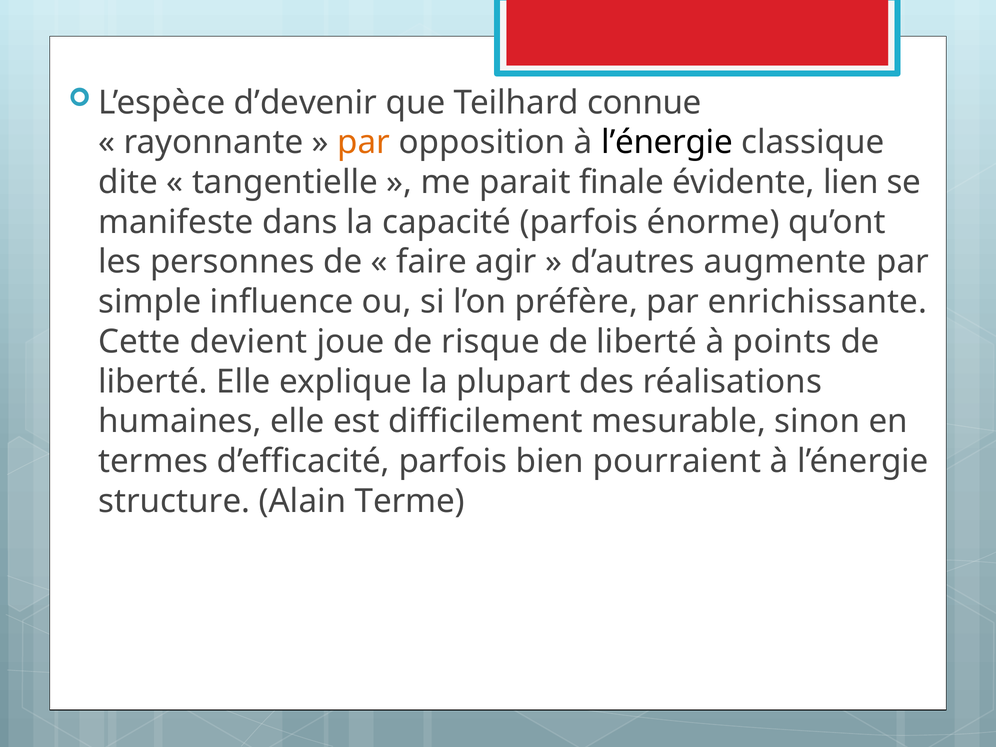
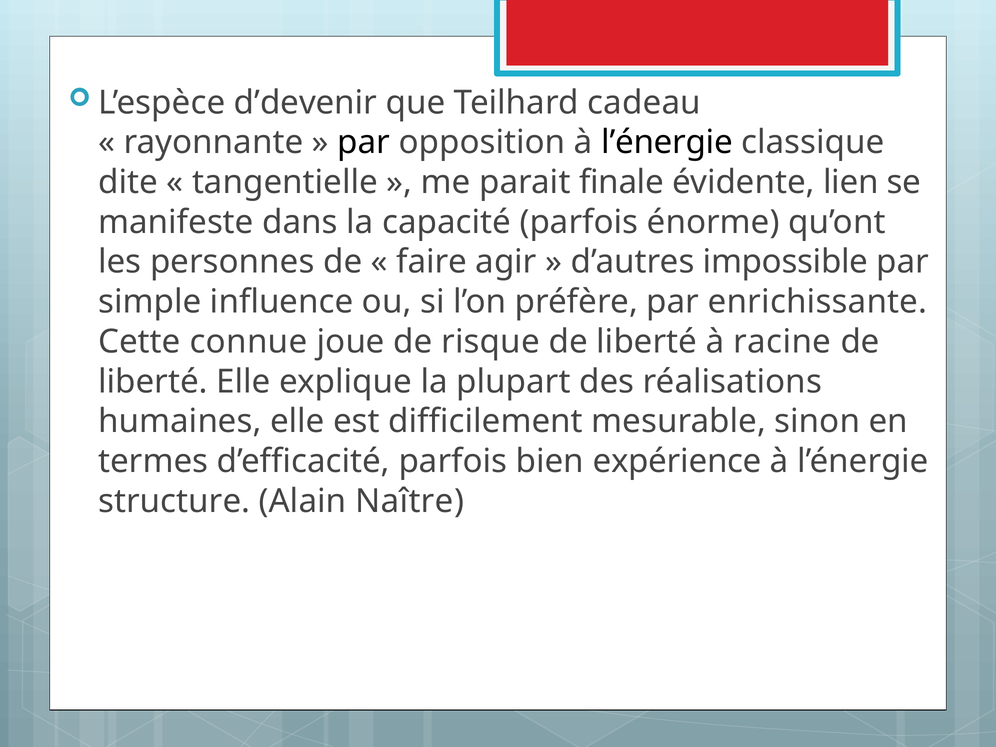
connue: connue -> cadeau
par at (364, 143) colour: orange -> black
augmente: augmente -> impossible
devient: devient -> connue
points: points -> racine
pourraient: pourraient -> expérience
Terme: Terme -> Naître
